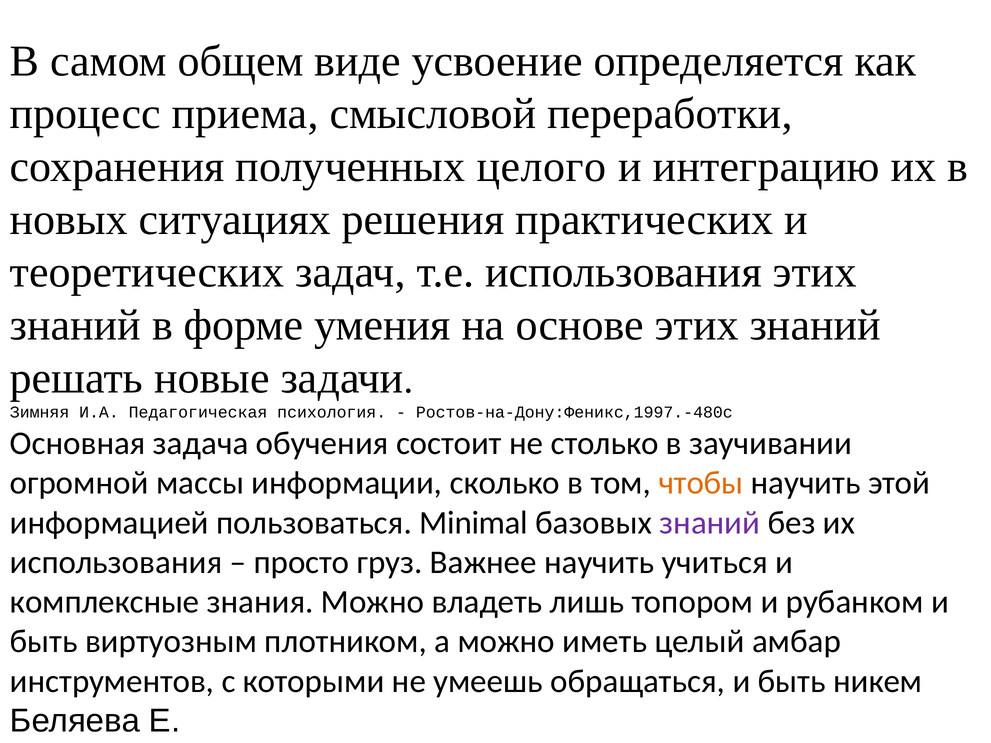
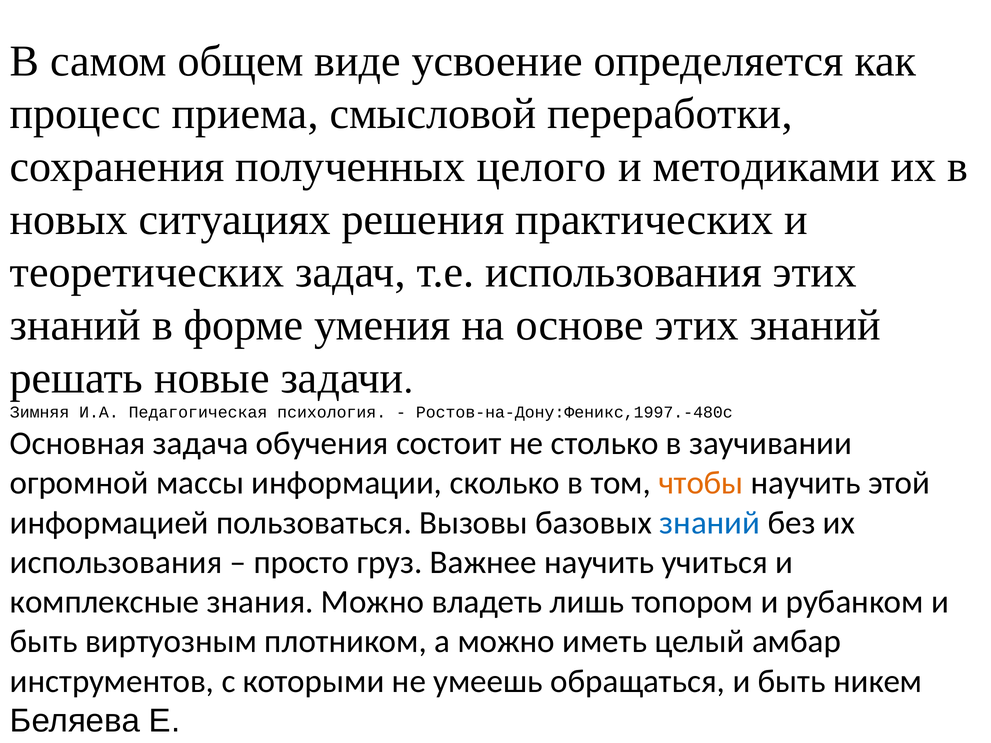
интеграцию: интеграцию -> методиками
Minimal: Minimal -> Вызовы
знаний at (710, 523) colour: purple -> blue
